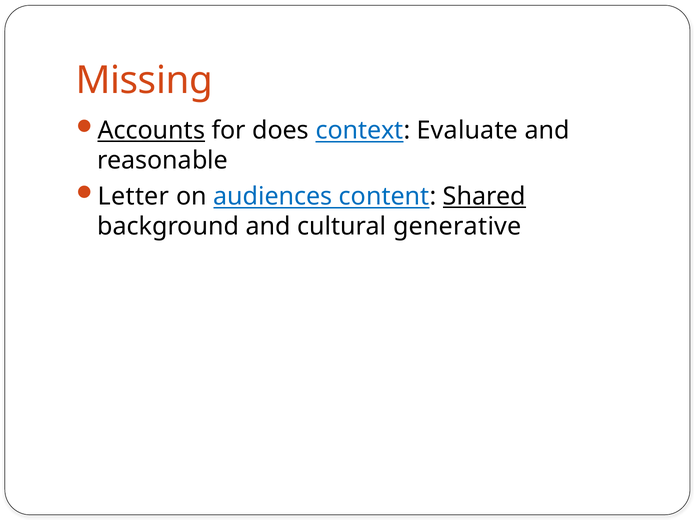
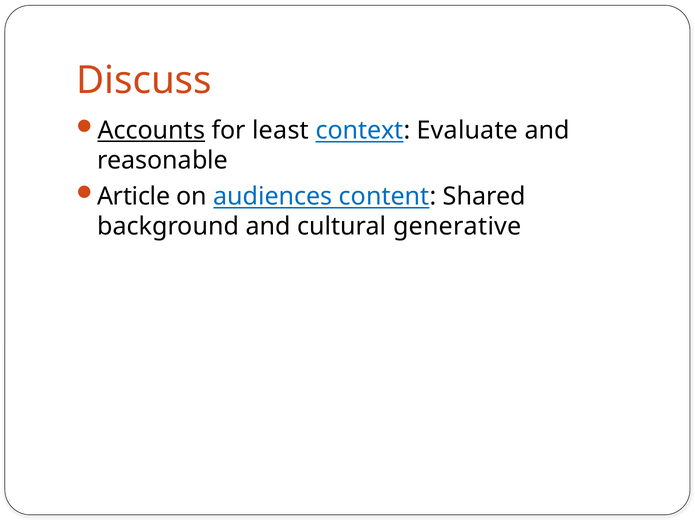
Missing: Missing -> Discuss
does: does -> least
Letter: Letter -> Article
Shared underline: present -> none
